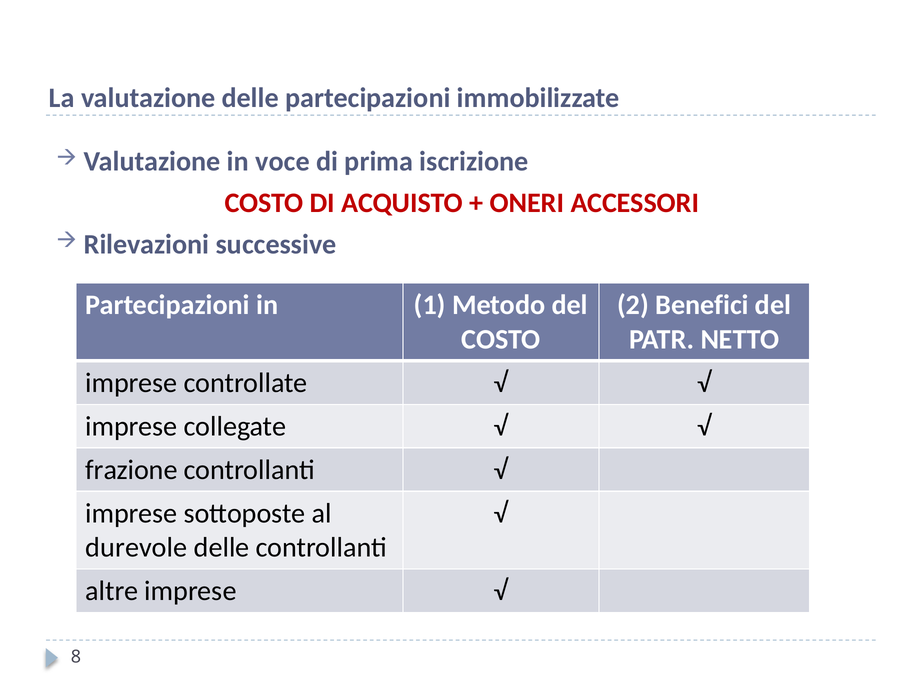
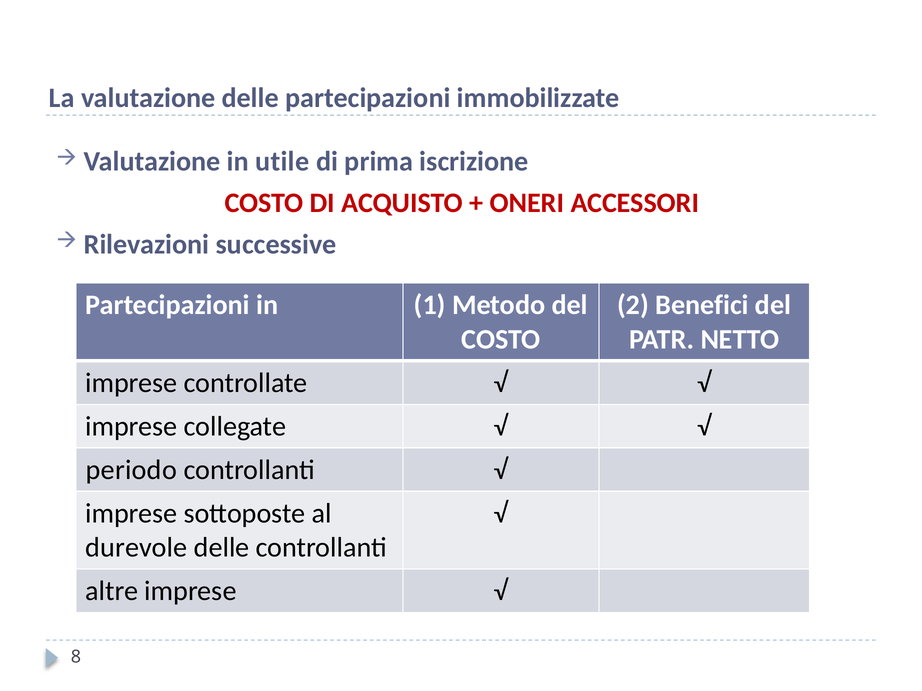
voce: voce -> utile
frazione: frazione -> periodo
